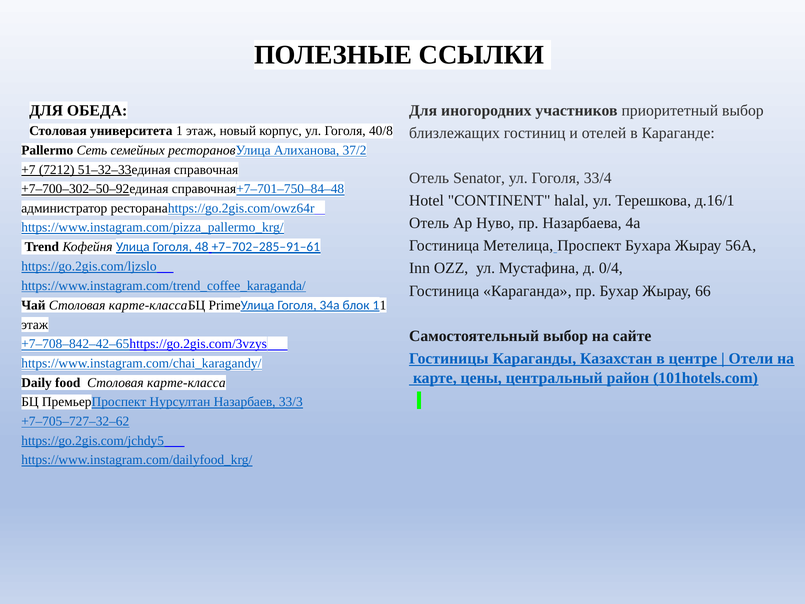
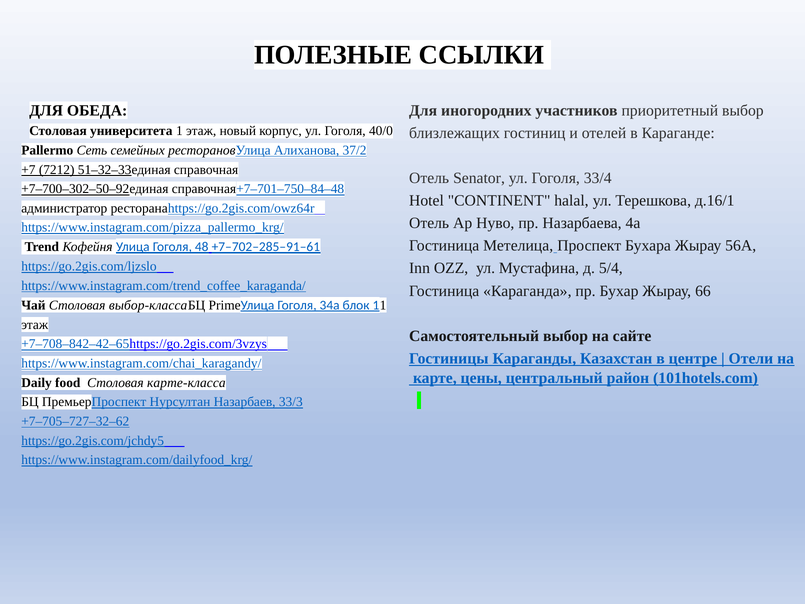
40/8: 40/8 -> 40/0
0/4: 0/4 -> 5/4
Чай Столовая карте-класса: карте-класса -> выбор-класса
